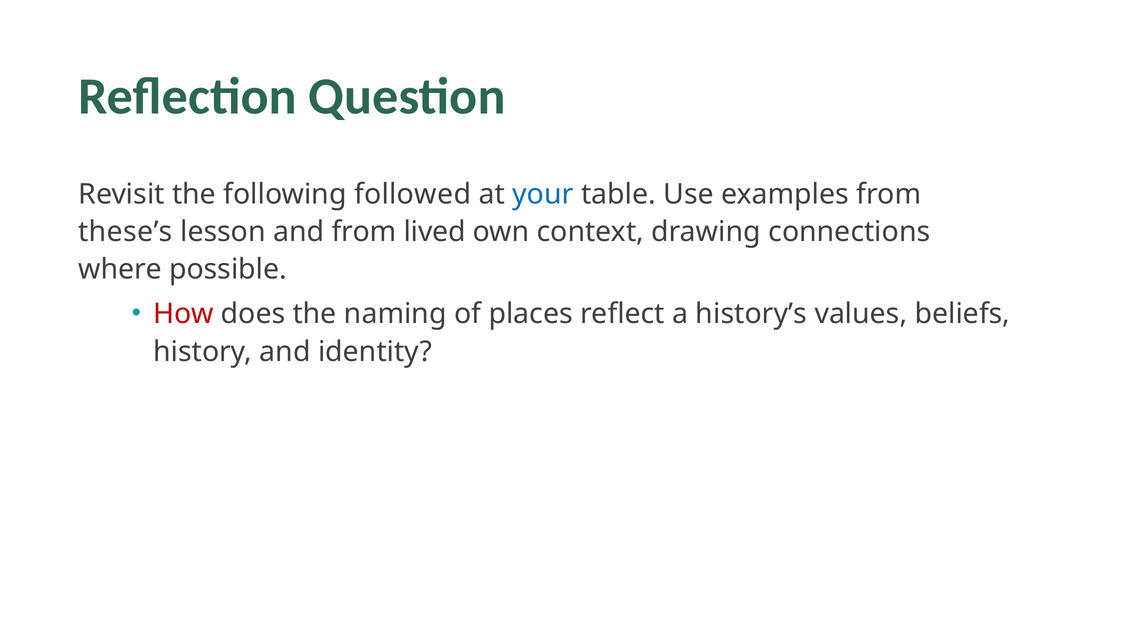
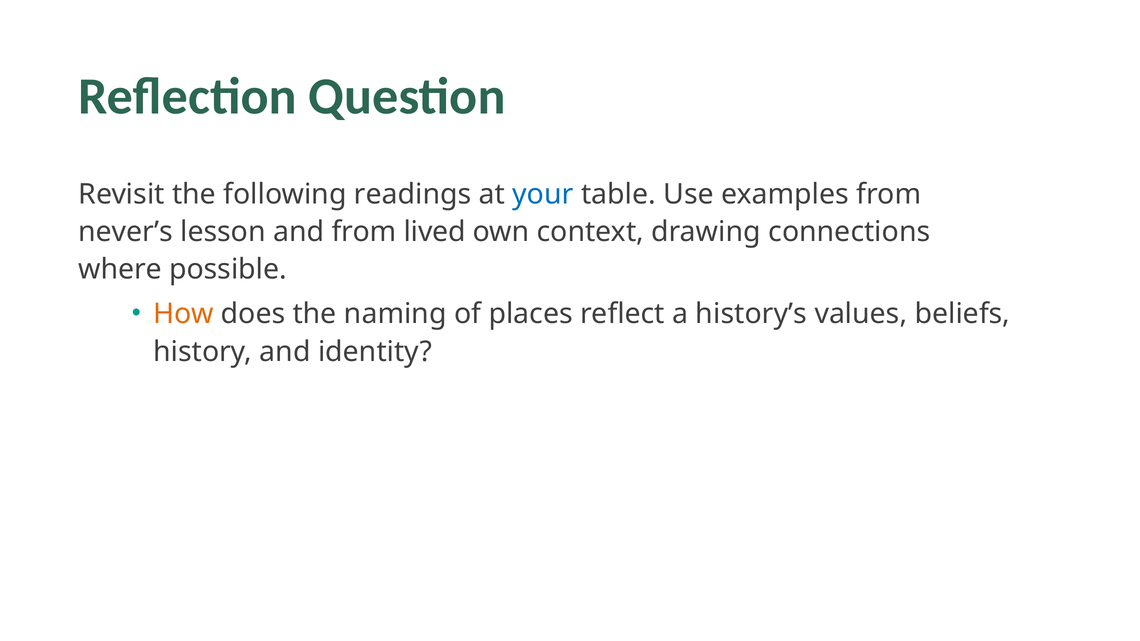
followed: followed -> readings
these’s: these’s -> never’s
How colour: red -> orange
